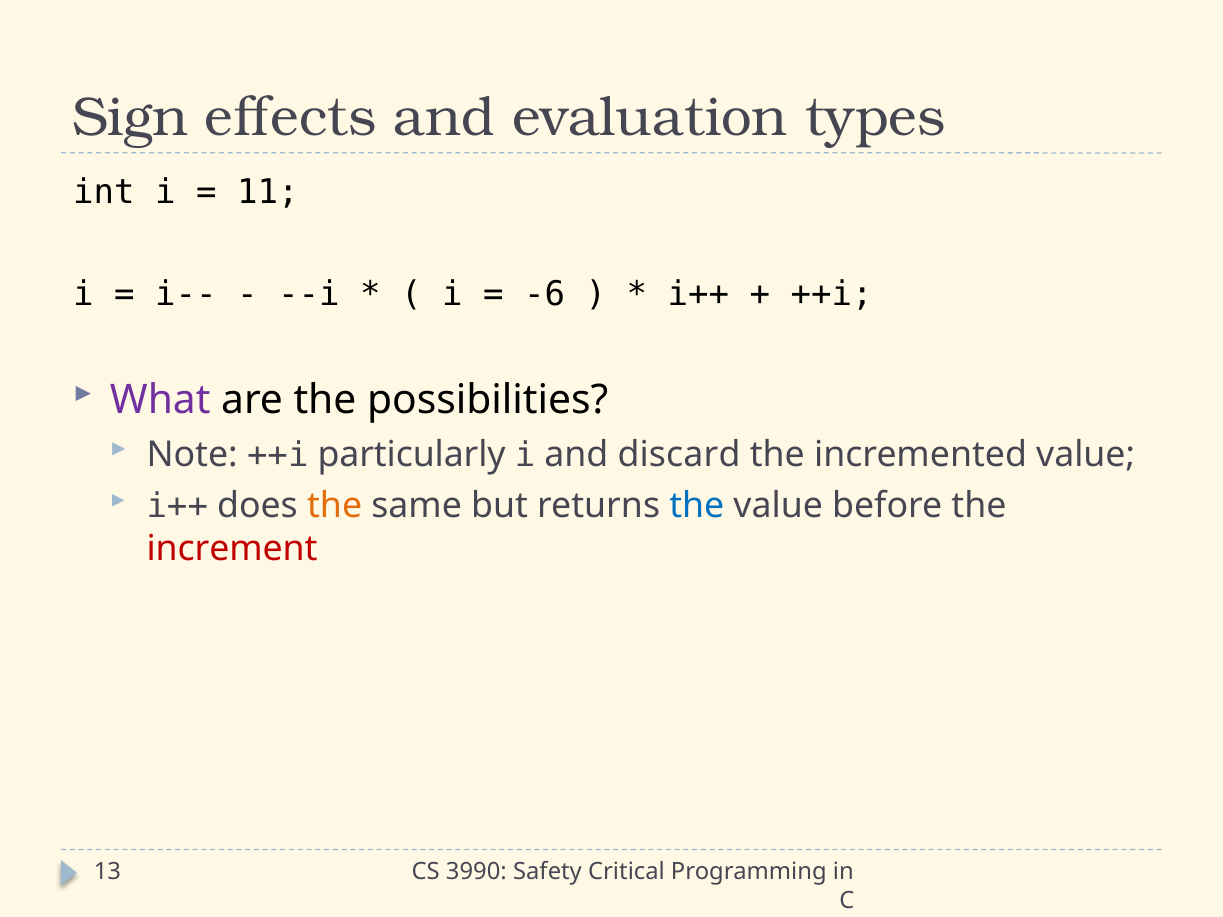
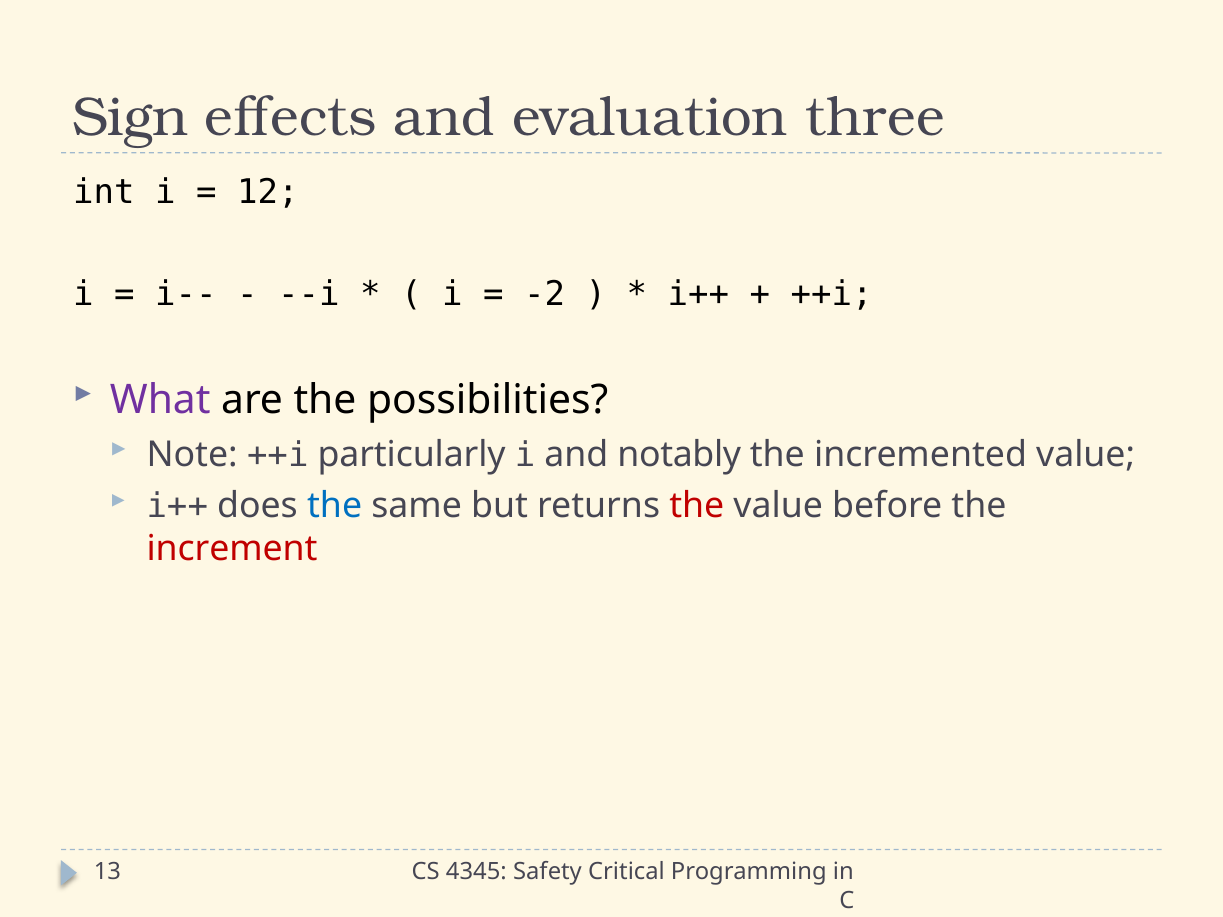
types: types -> three
11: 11 -> 12
-6: -6 -> -2
discard: discard -> notably
the at (335, 506) colour: orange -> blue
the at (697, 506) colour: blue -> red
3990: 3990 -> 4345
